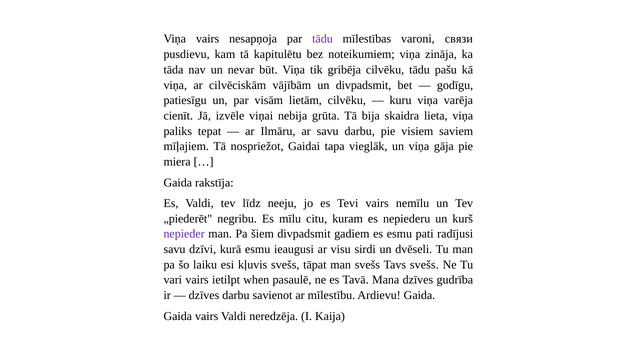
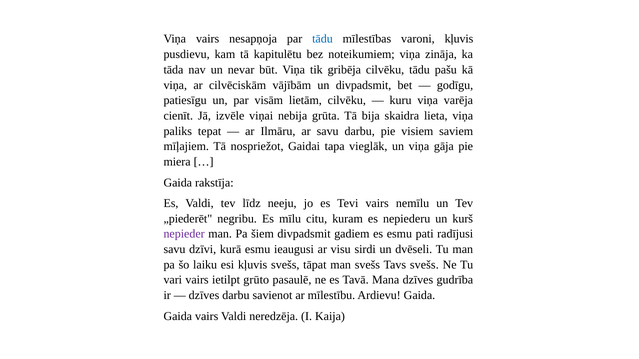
tādu at (322, 39) colour: purple -> blue
varoni связи: связи -> kļuvis
when: when -> grūto
